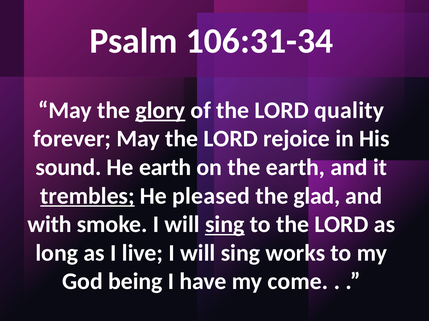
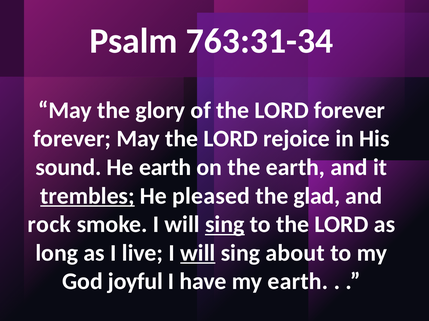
106:31-34: 106:31-34 -> 763:31-34
glory underline: present -> none
LORD quality: quality -> forever
with: with -> rock
will at (198, 253) underline: none -> present
works: works -> about
being: being -> joyful
my come: come -> earth
